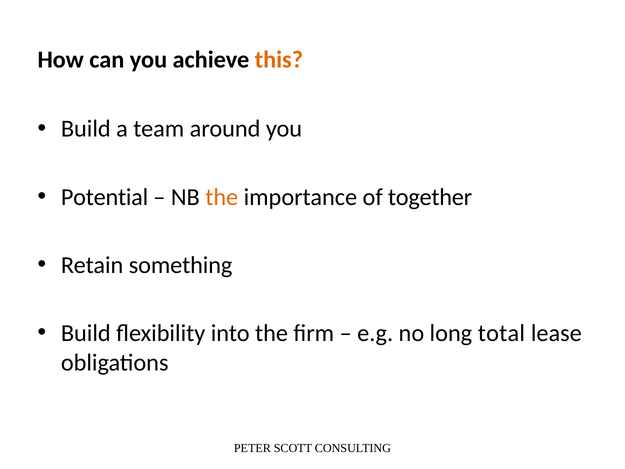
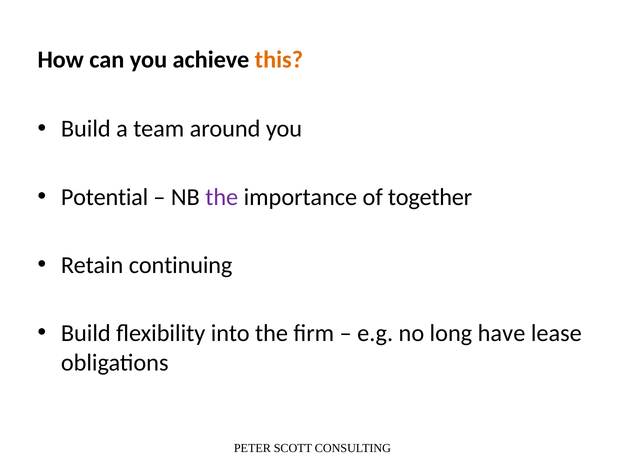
the at (222, 197) colour: orange -> purple
something: something -> continuing
total: total -> have
